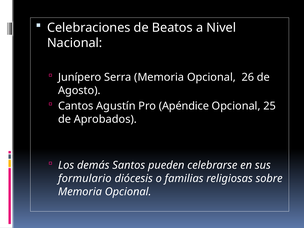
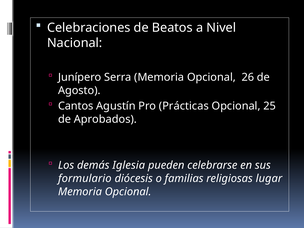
Apéndice: Apéndice -> Prácticas
Santos: Santos -> Iglesia
sobre: sobre -> lugar
